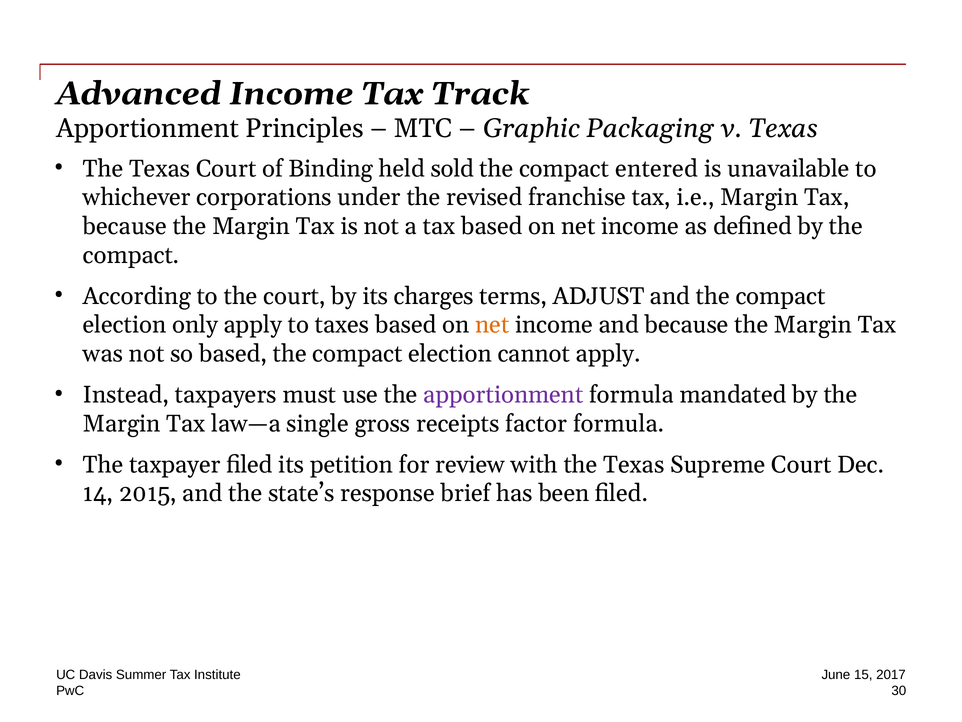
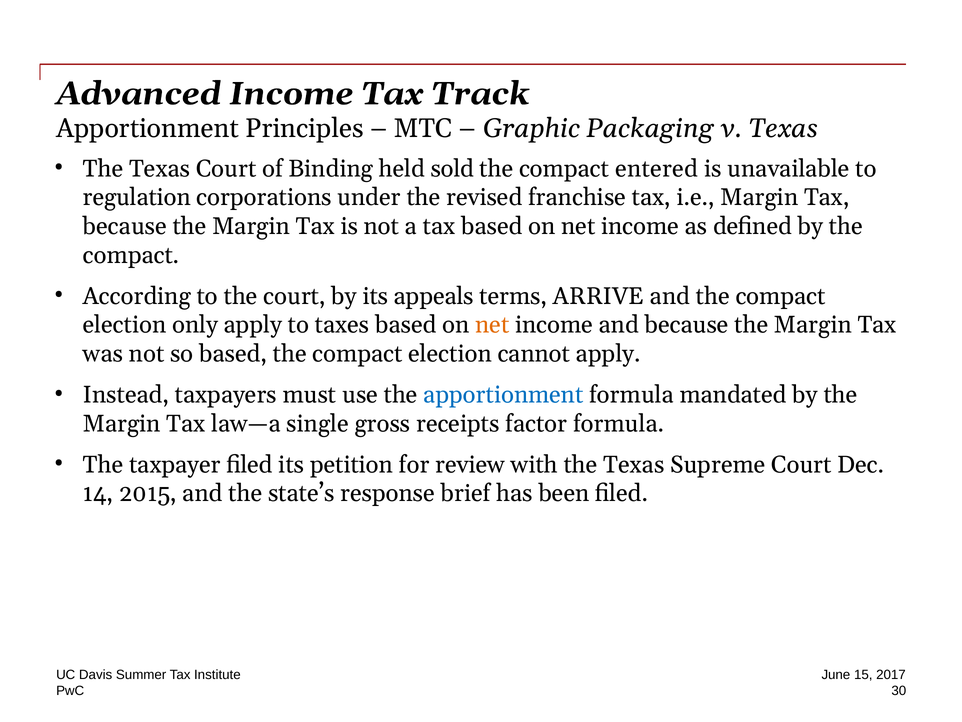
whichever: whichever -> regulation
charges: charges -> appeals
ADJUST: ADJUST -> ARRIVE
apportionment at (503, 395) colour: purple -> blue
